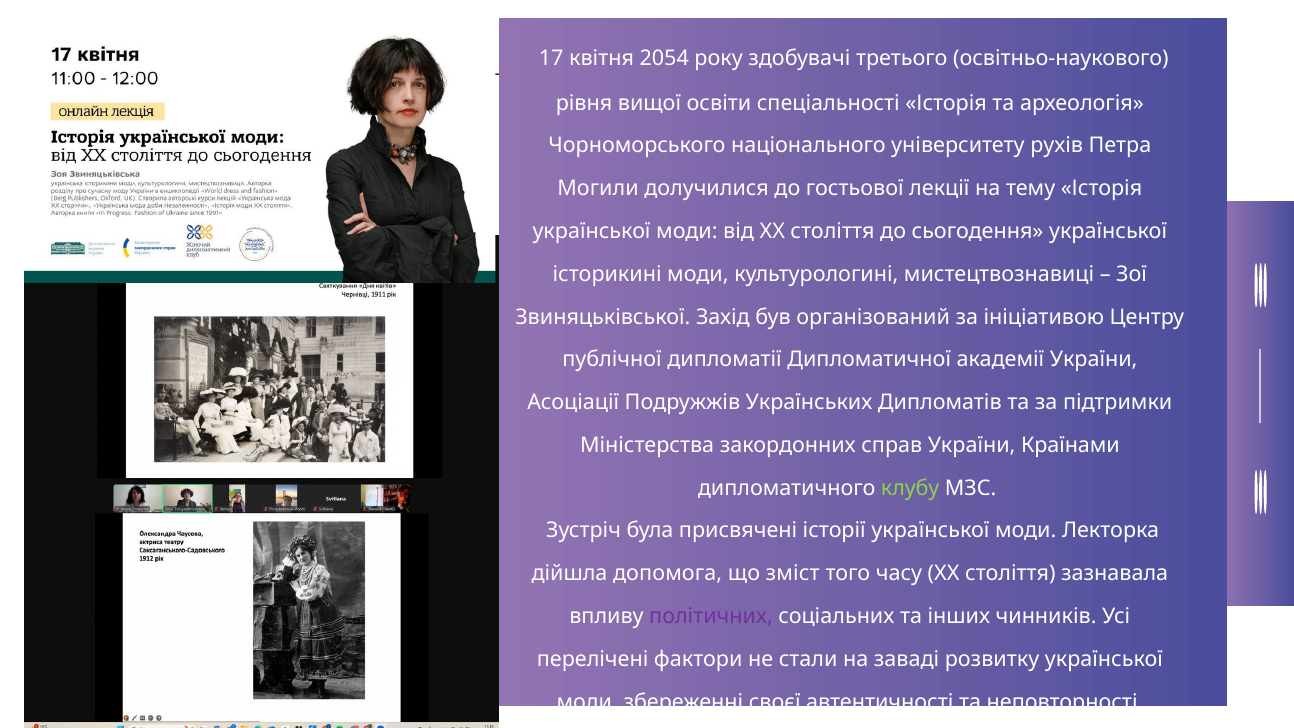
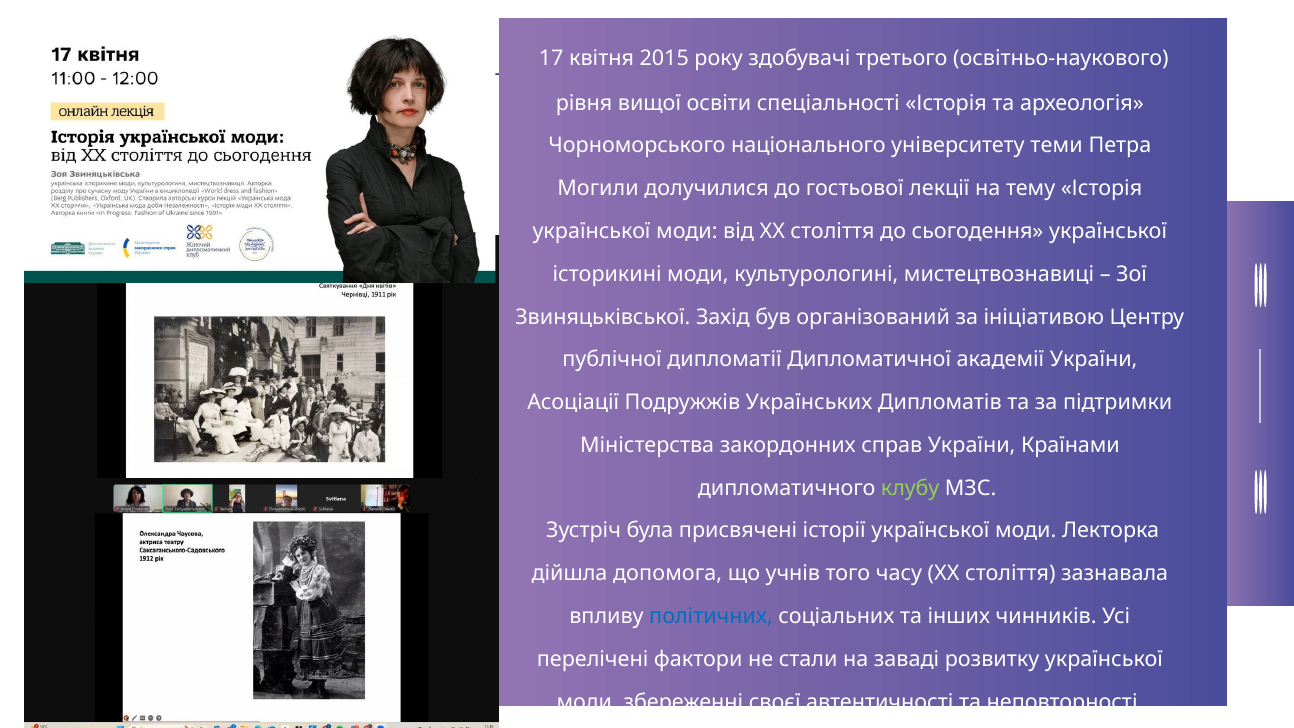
2054: 2054 -> 2015
рухів: рухів -> теми
зміст: зміст -> учнів
політичних colour: purple -> blue
